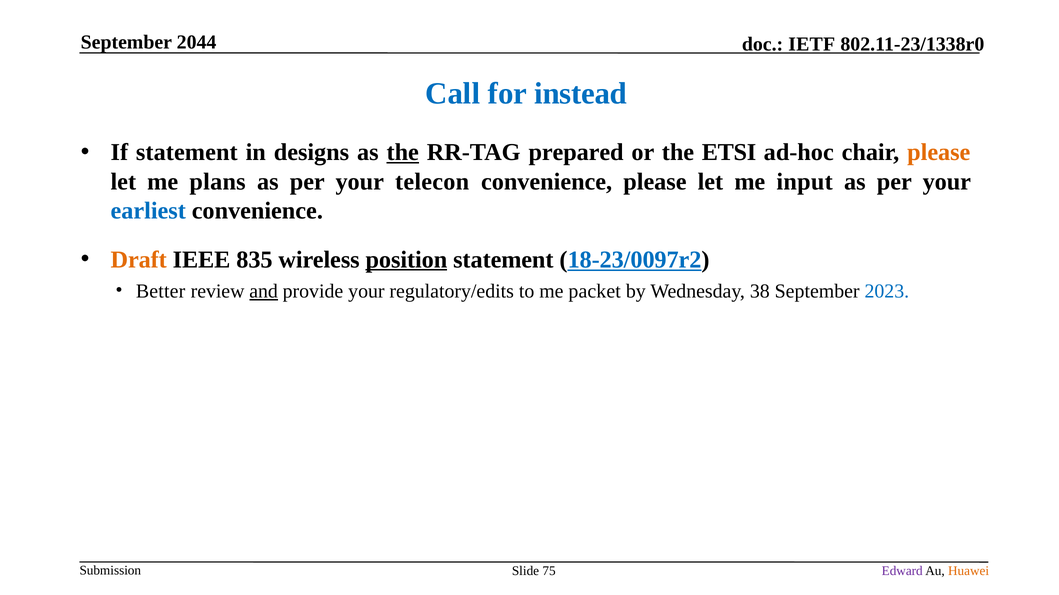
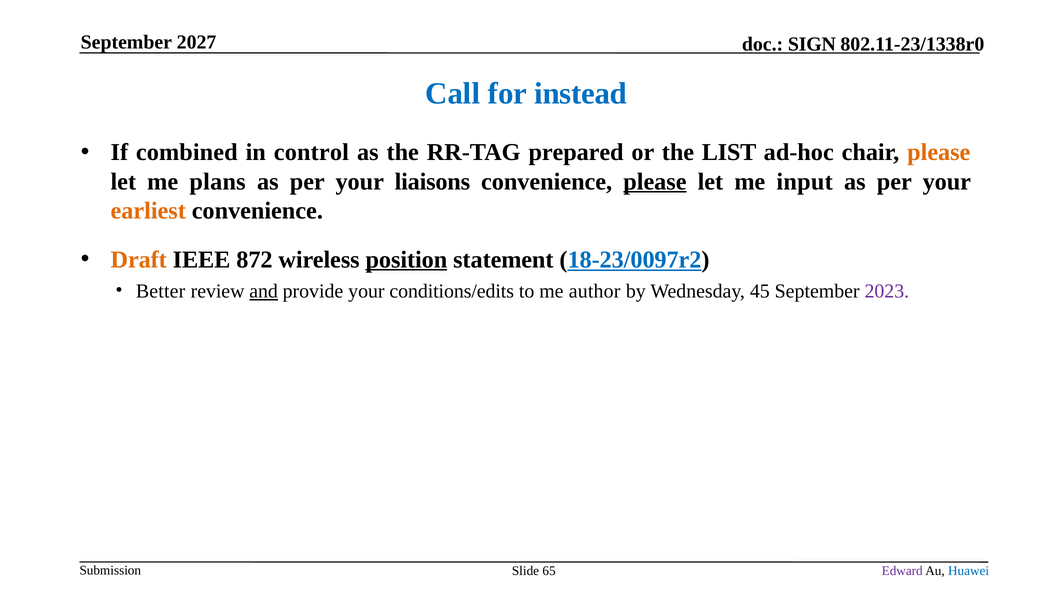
2044: 2044 -> 2027
IETF: IETF -> SIGN
If statement: statement -> combined
designs: designs -> control
the at (403, 153) underline: present -> none
ETSI: ETSI -> LIST
telecon: telecon -> liaisons
please at (655, 182) underline: none -> present
earliest colour: blue -> orange
835: 835 -> 872
regulatory/edits: regulatory/edits -> conditions/edits
packet: packet -> author
38: 38 -> 45
2023 colour: blue -> purple
75: 75 -> 65
Huawei colour: orange -> blue
